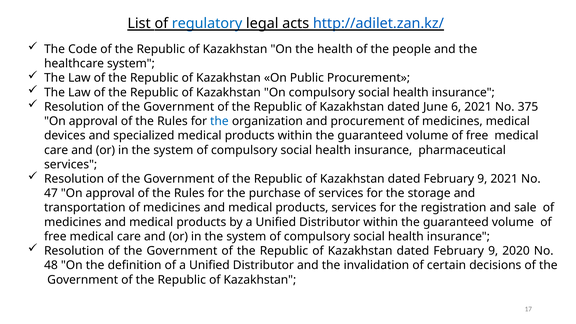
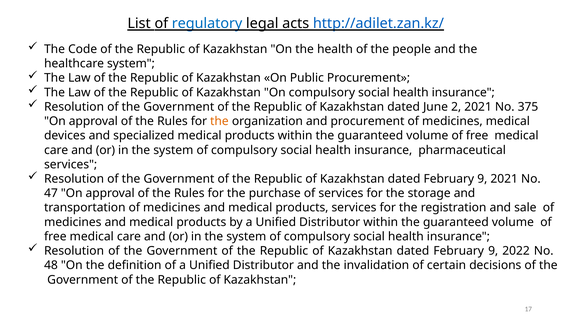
6: 6 -> 2
the at (219, 121) colour: blue -> orange
2020: 2020 -> 2022
